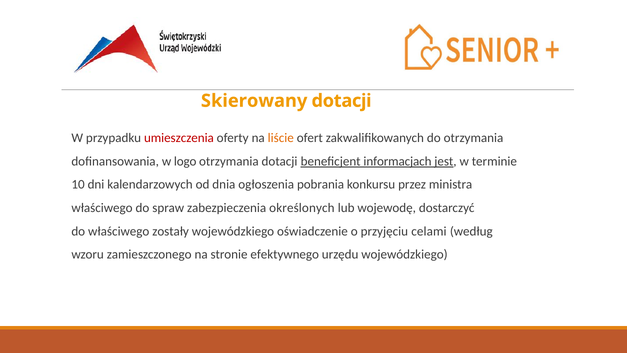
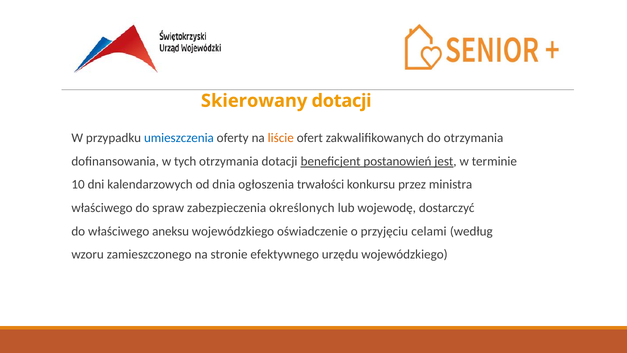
umieszczenia colour: red -> blue
logo: logo -> tych
informacjach: informacjach -> postanowień
pobrania: pobrania -> trwałości
zostały: zostały -> aneksu
